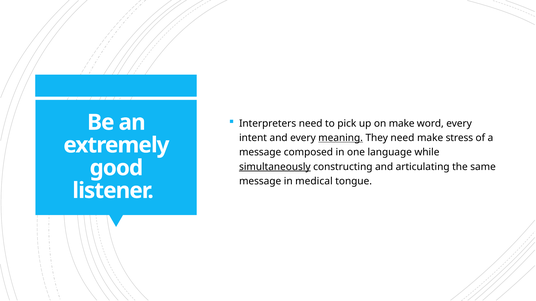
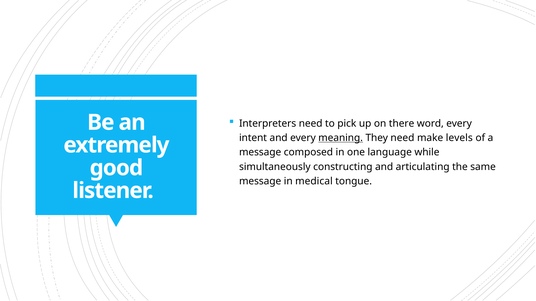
on make: make -> there
stress: stress -> levels
simultaneously underline: present -> none
